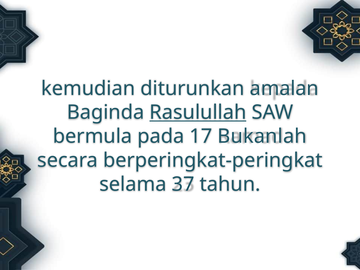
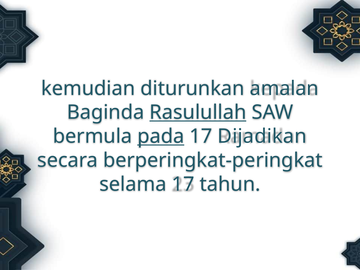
pada underline: none -> present
Bukanlah: Bukanlah -> Dijadikan
selama 37: 37 -> 17
